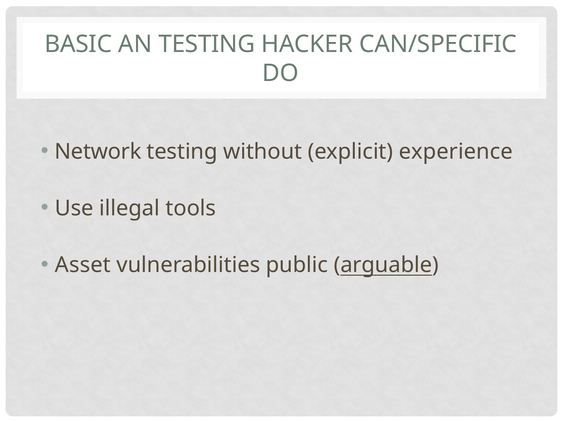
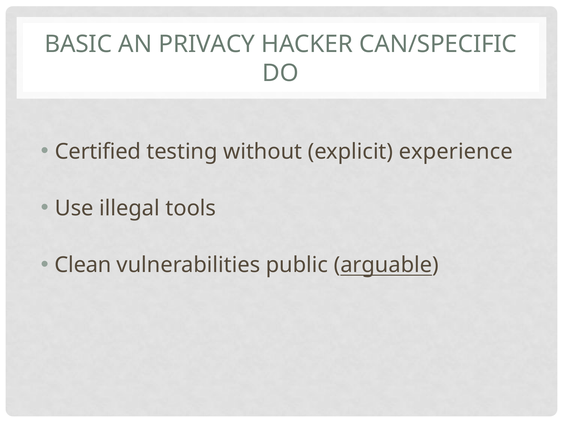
AN TESTING: TESTING -> PRIVACY
Network: Network -> Certified
Asset: Asset -> Clean
